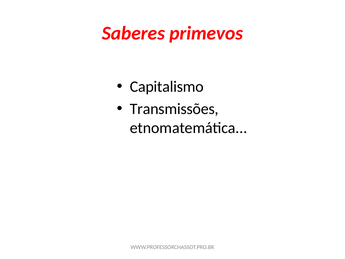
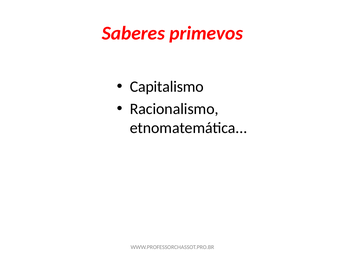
Transmissões: Transmissões -> Racionalismo
